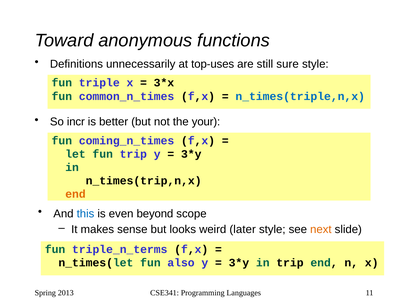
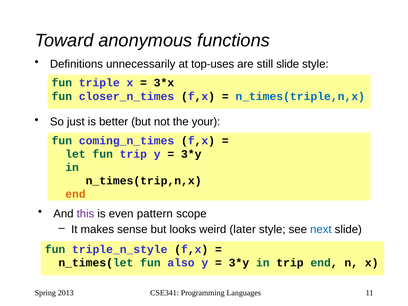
still sure: sure -> slide
common_n_times: common_n_times -> closer_n_times
incr: incr -> just
this colour: blue -> purple
beyond: beyond -> pattern
next colour: orange -> blue
triple_n_terms: triple_n_terms -> triple_n_style
